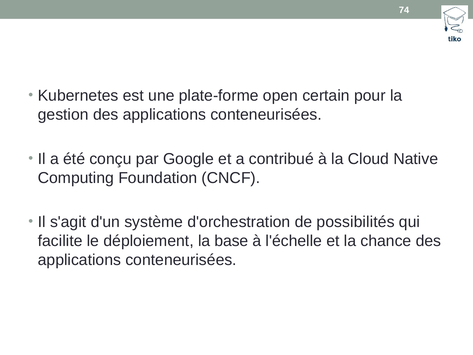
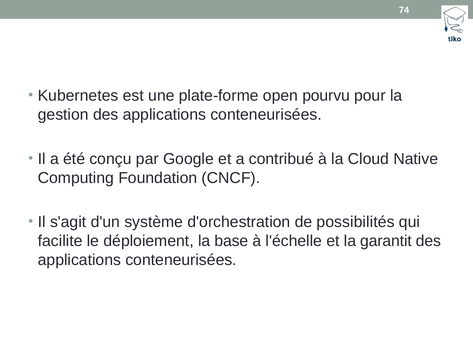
certain: certain -> pourvu
chance: chance -> garantit
